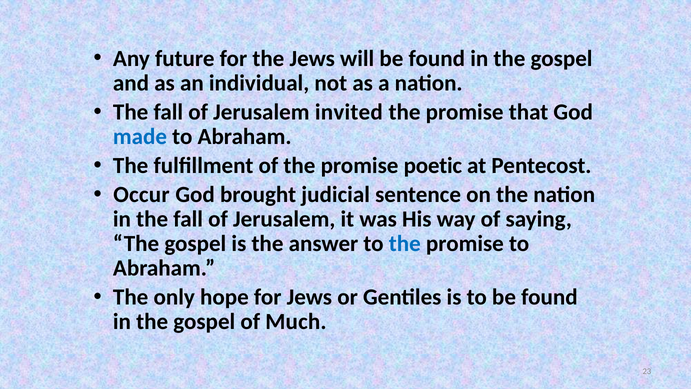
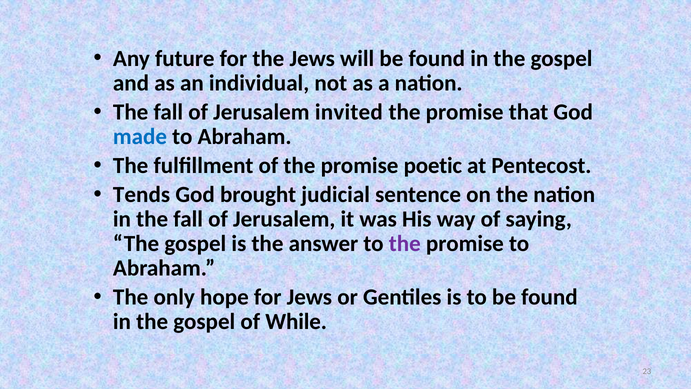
Occur: Occur -> Tends
the at (405, 244) colour: blue -> purple
Much: Much -> While
